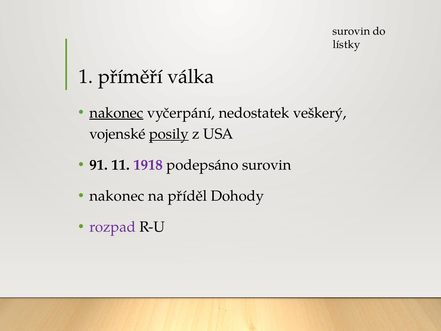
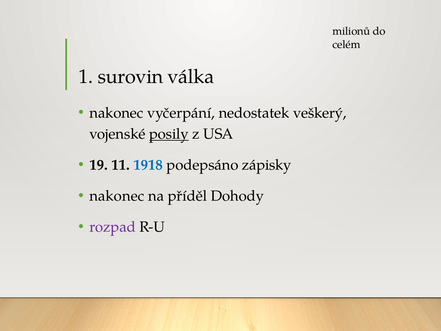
surovin at (351, 31): surovin -> milionů
lístky: lístky -> celém
příměří: příměří -> surovin
nakonec at (116, 113) underline: present -> none
91: 91 -> 19
1918 colour: purple -> blue
podepsáno surovin: surovin -> zápisky
